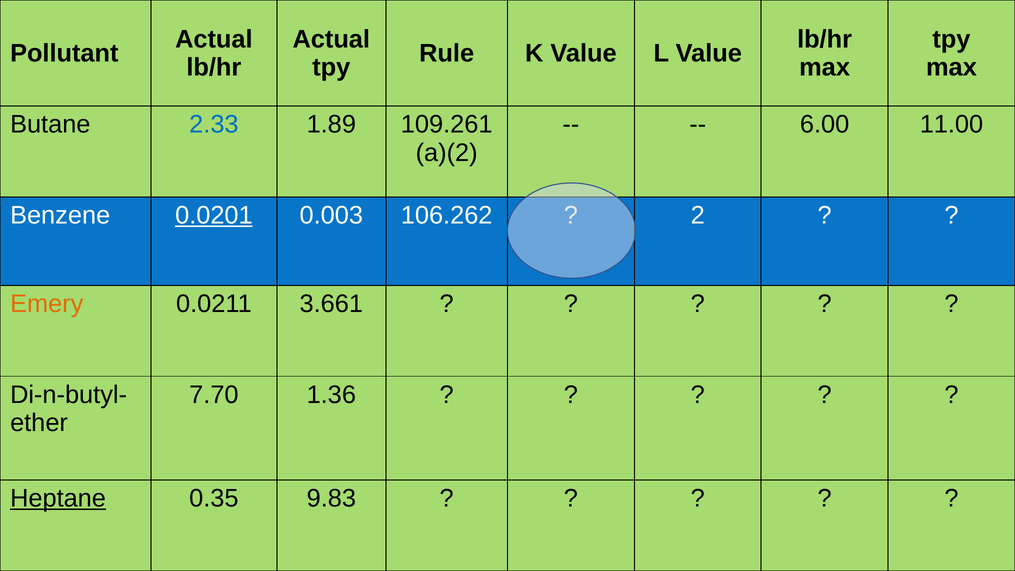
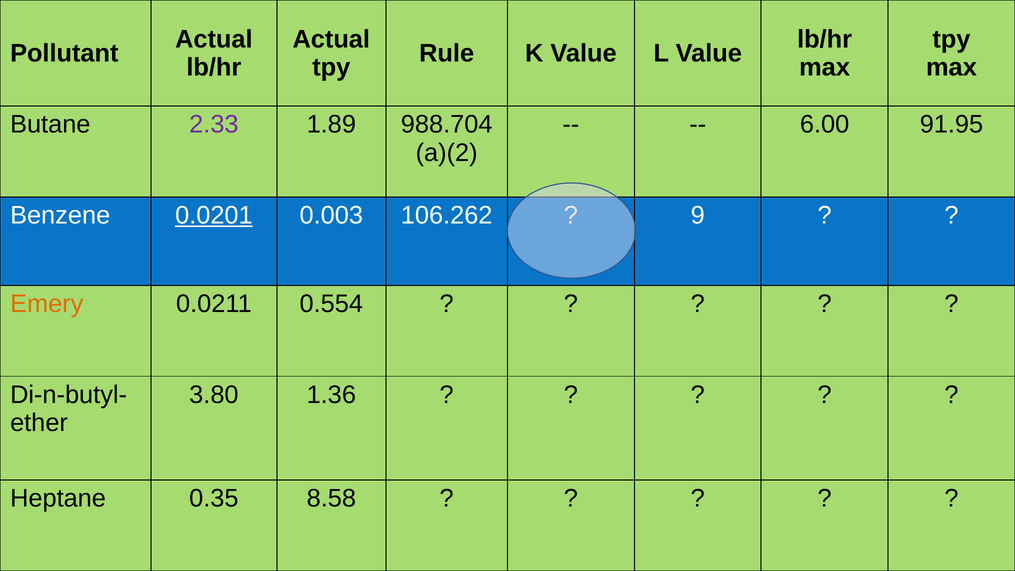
2.33 colour: blue -> purple
109.261: 109.261 -> 988.704
11.00: 11.00 -> 91.95
2: 2 -> 9
3.661: 3.661 -> 0.554
7.70: 7.70 -> 3.80
Heptane underline: present -> none
9.83: 9.83 -> 8.58
